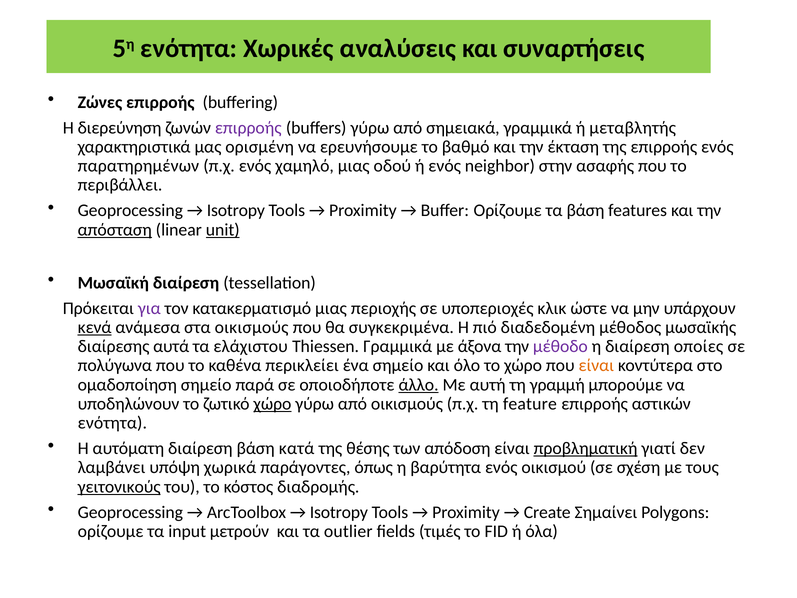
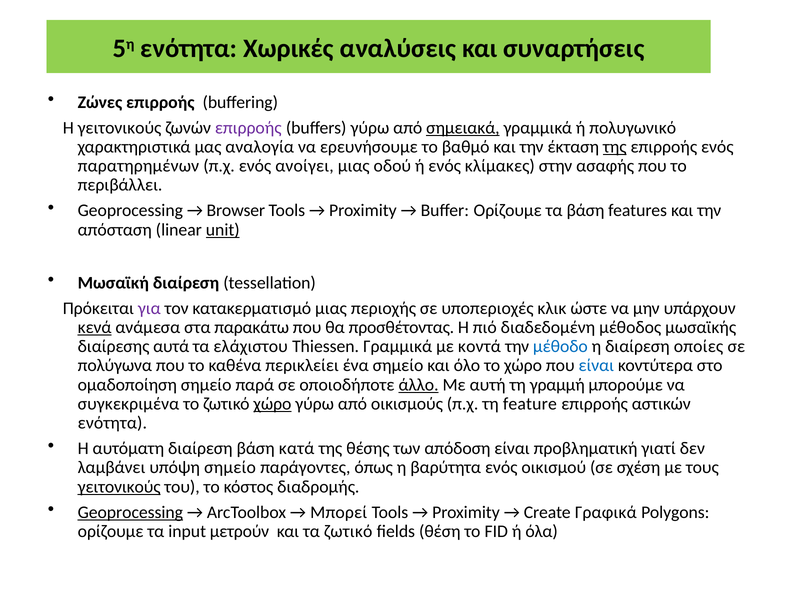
H διερεύνηση: διερεύνηση -> γειτονικούς
σημειακά underline: none -> present
μεταβλητής: μεταβλητής -> πολυγωνικό
ορισμένη: ορισμένη -> αναλογία
της at (615, 147) underline: none -> present
χαμηλό: χαμηλό -> ανοίγει
neighbor: neighbor -> κλίμακες
Isotropy at (236, 210): Isotropy -> Browser
απόσταση underline: present -> none
στα οικισμούς: οικισμούς -> παρακάτω
συγκεκριμένα: συγκεκριμένα -> προσθέτοντας
άξονα: άξονα -> κοντά
μέθοδο colour: purple -> blue
είναι at (596, 365) colour: orange -> blue
υποδηλώνουν: υποδηλώνουν -> συγκεκριμένα
προβληματική underline: present -> none
υπόψη χωρικά: χωρικά -> σημείο
Geoprocessing at (130, 512) underline: none -> present
Isotropy at (339, 512): Isotropy -> Μπορεί
Σημαίνει: Σημαίνει -> Γραφικά
τα outlier: outlier -> ζωτικό
τιμές: τιμές -> θέση
